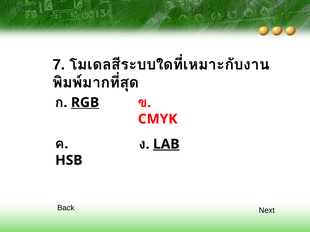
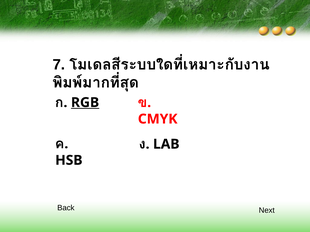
LAB underline: present -> none
